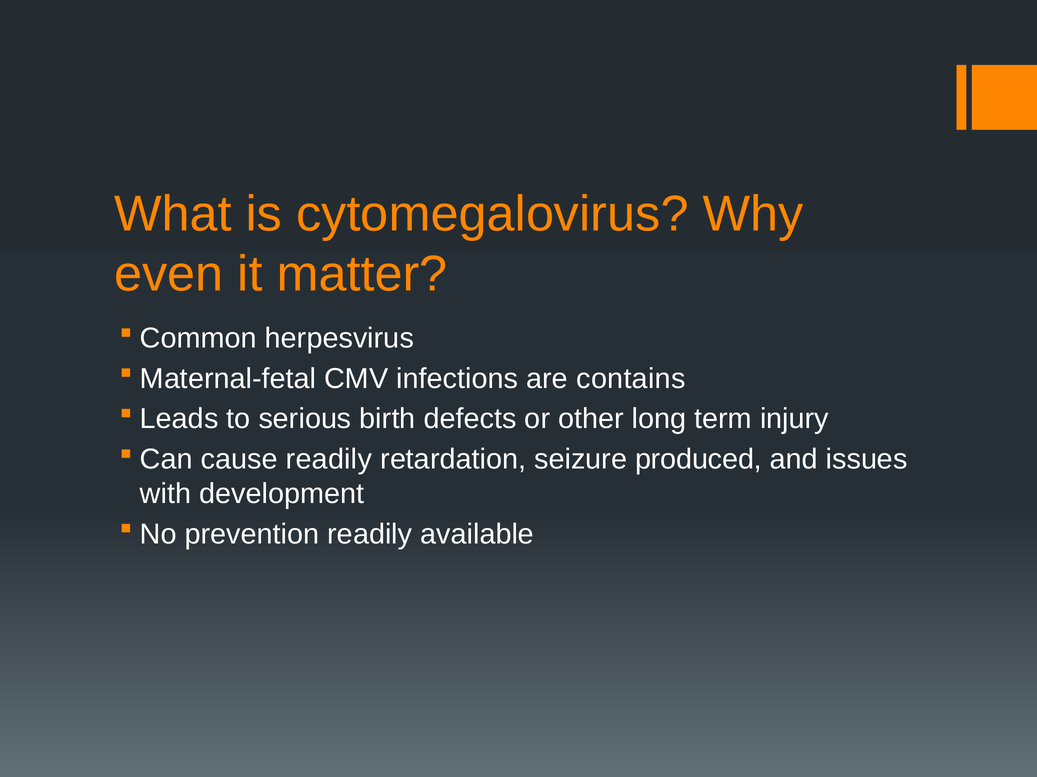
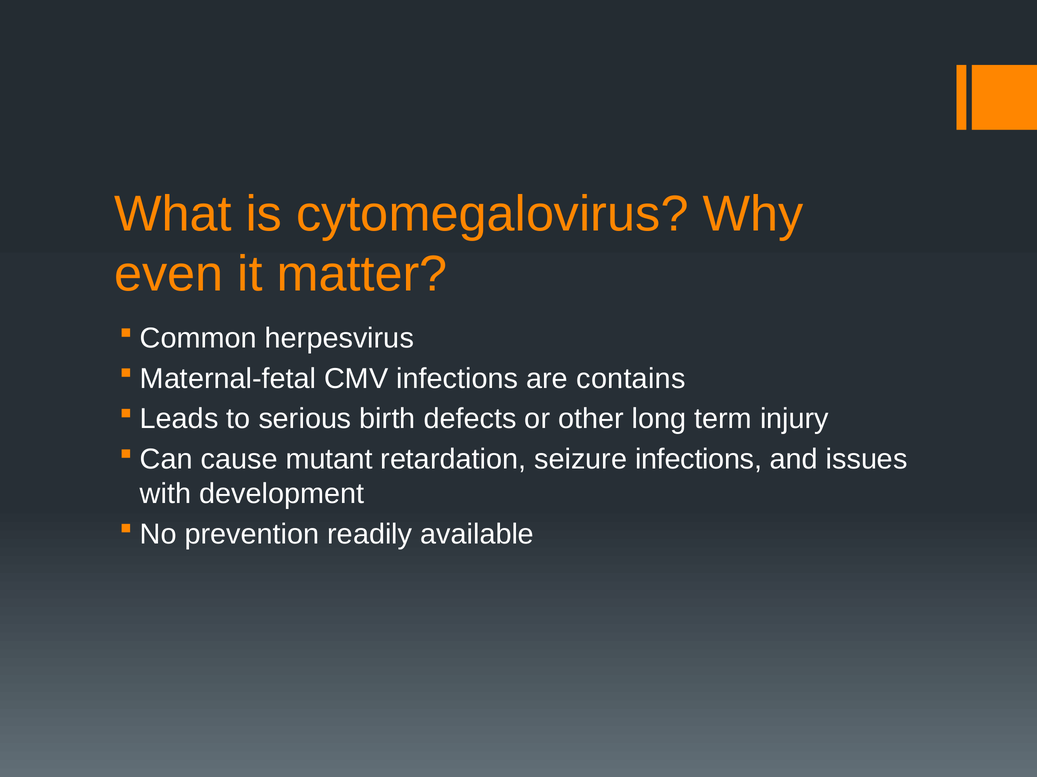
cause readily: readily -> mutant
seizure produced: produced -> infections
